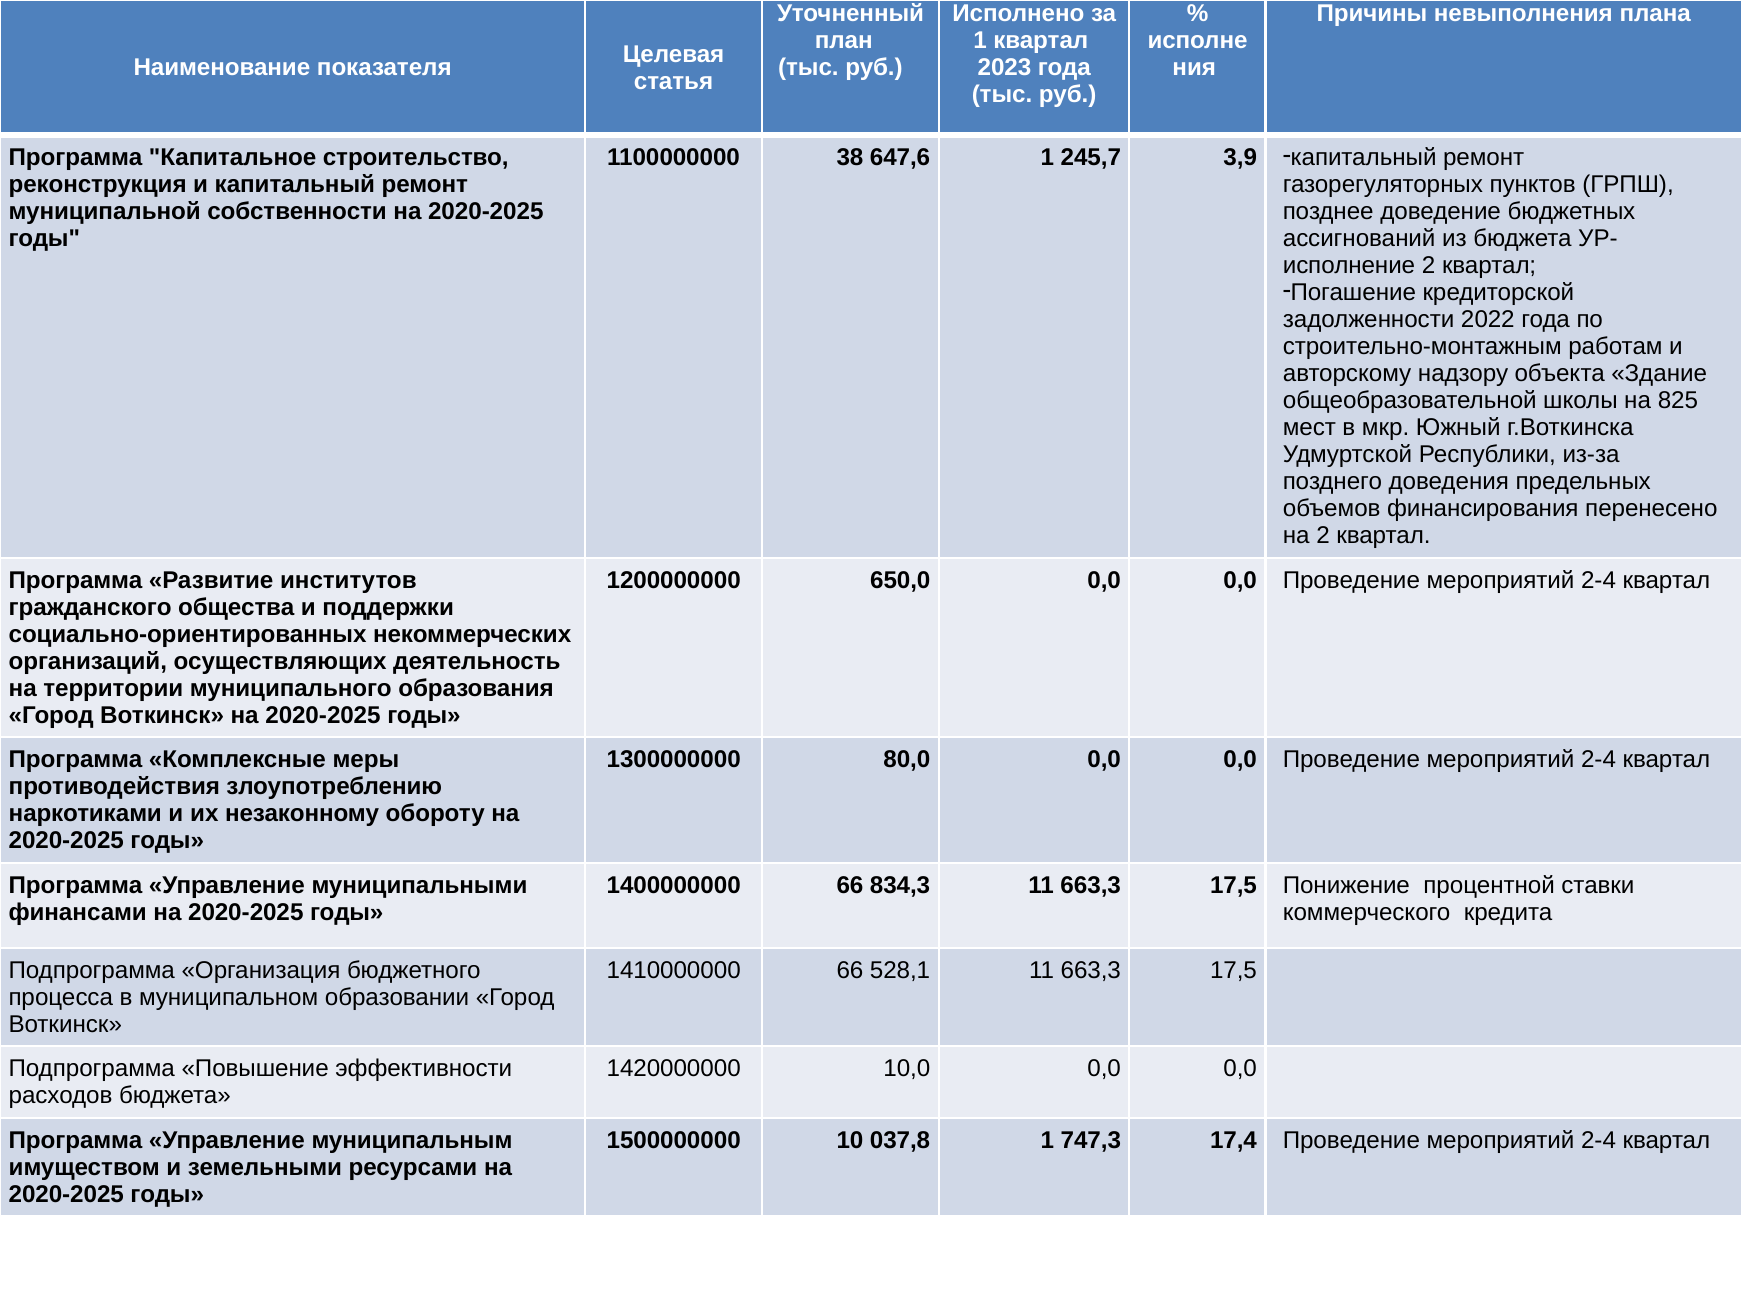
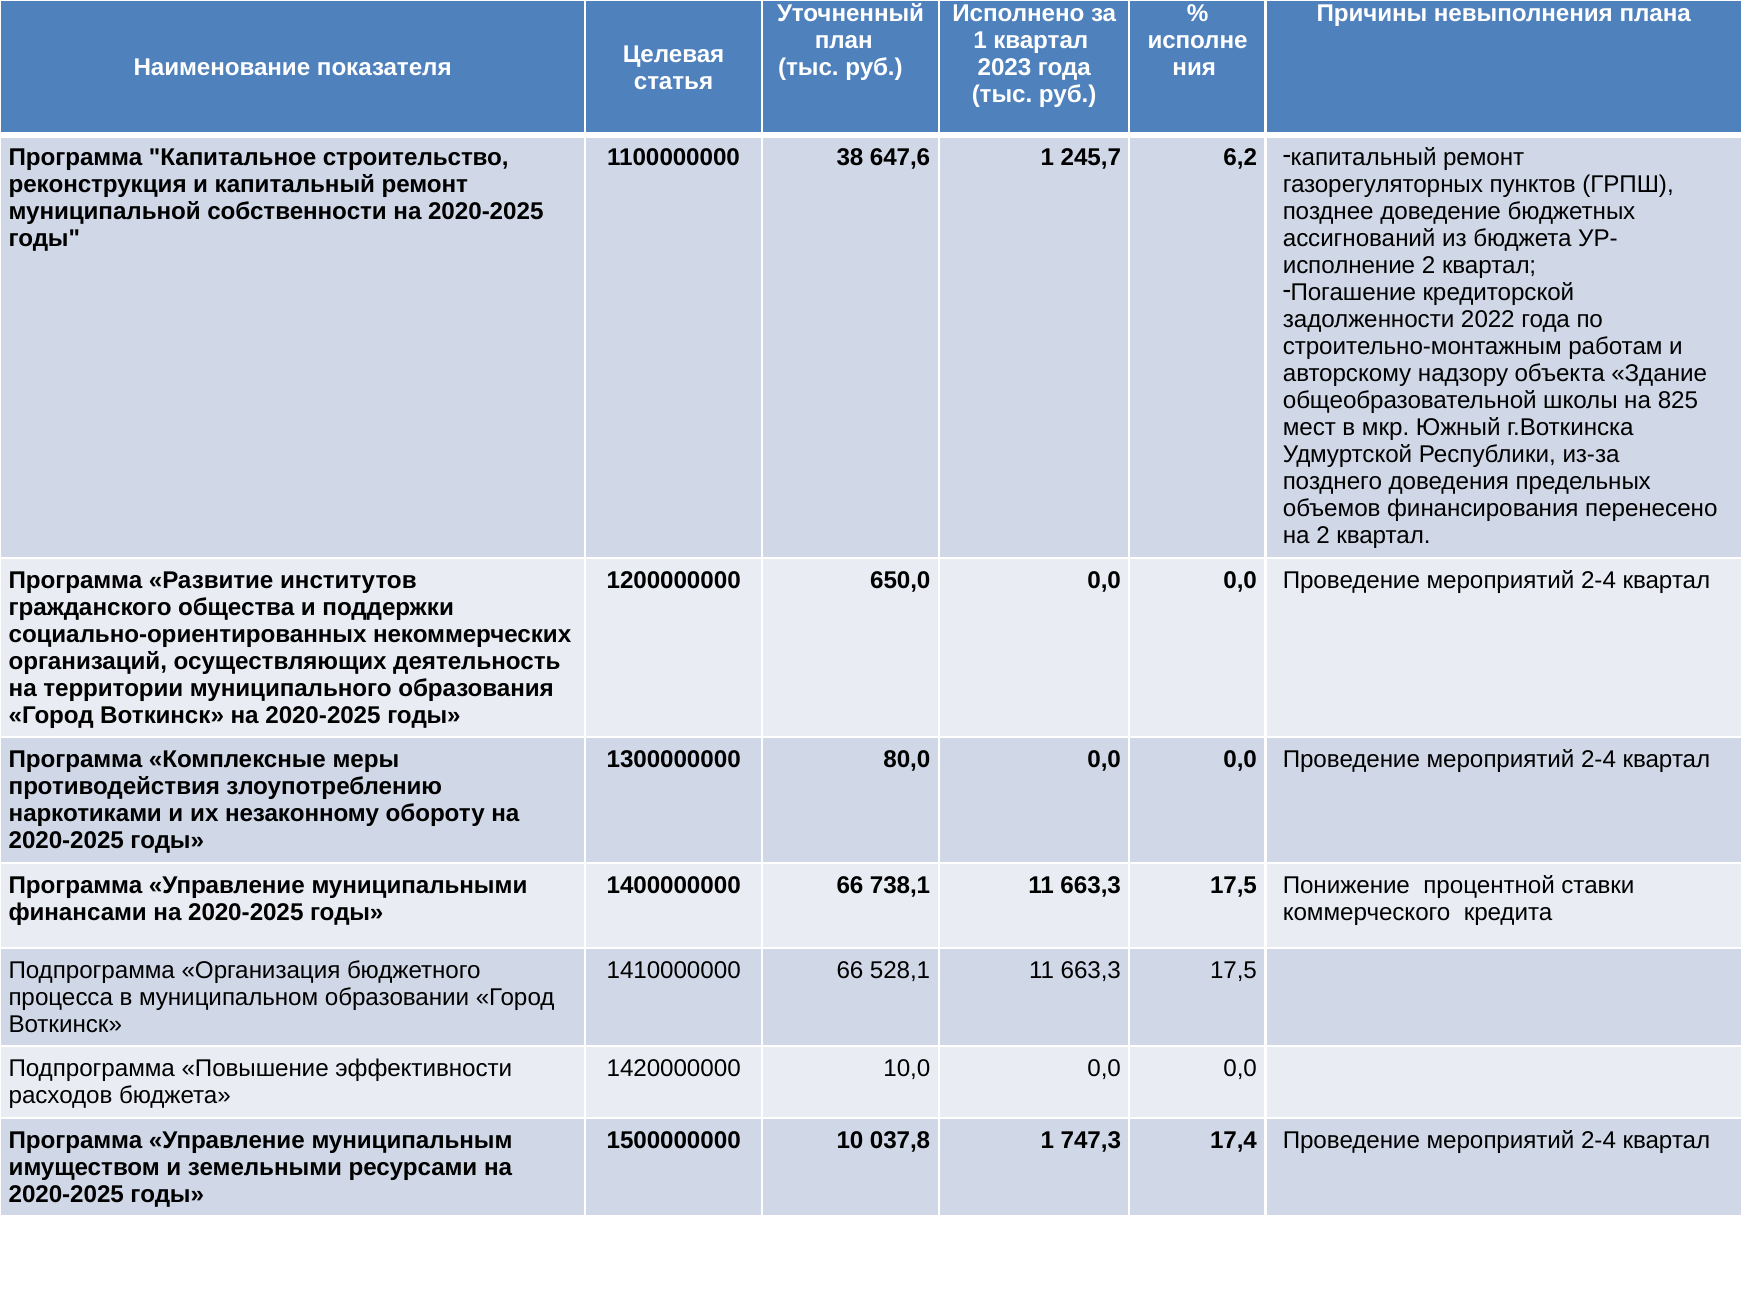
3,9: 3,9 -> 6,2
834,3: 834,3 -> 738,1
